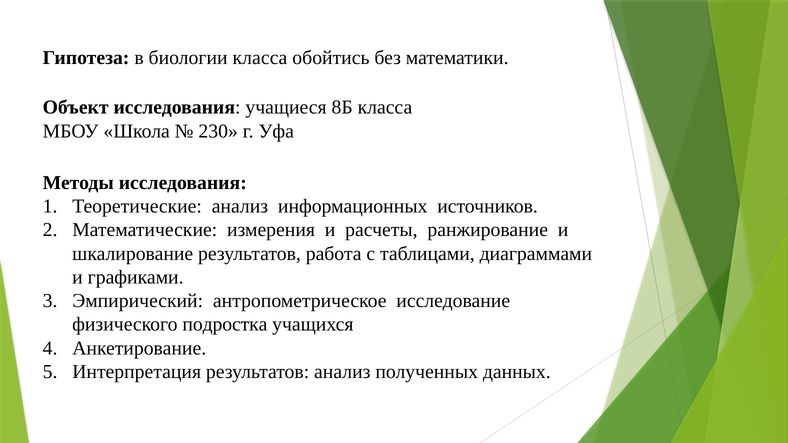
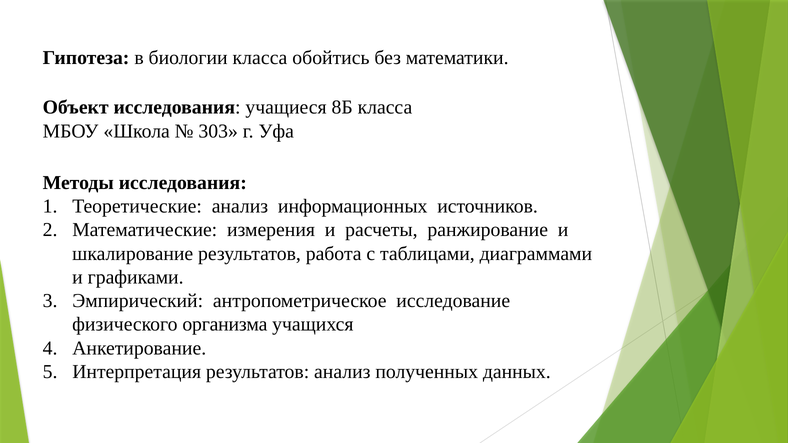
230: 230 -> 303
подростка: подростка -> организма
